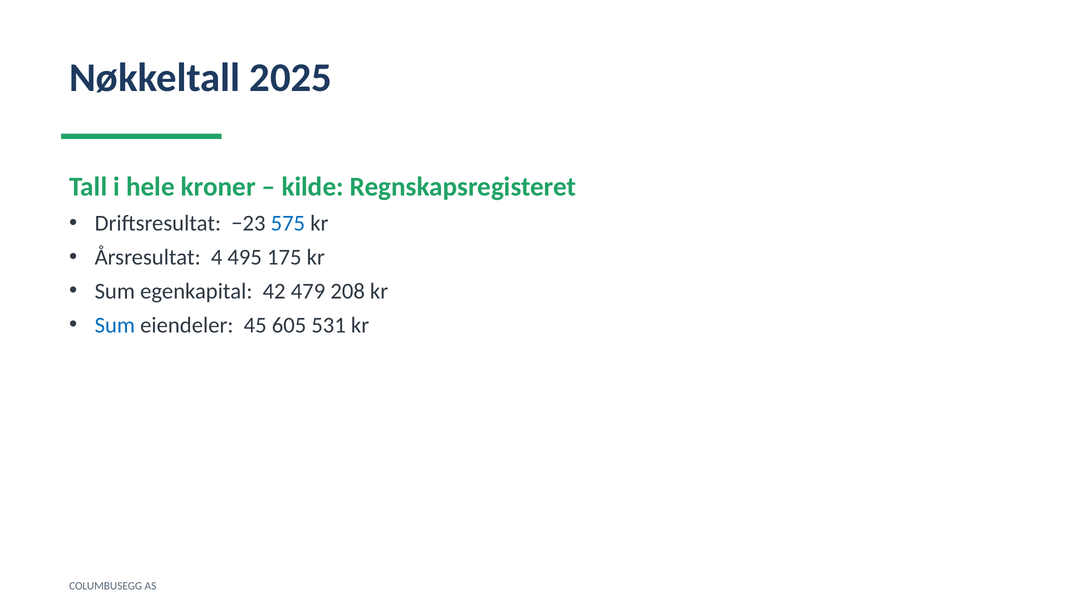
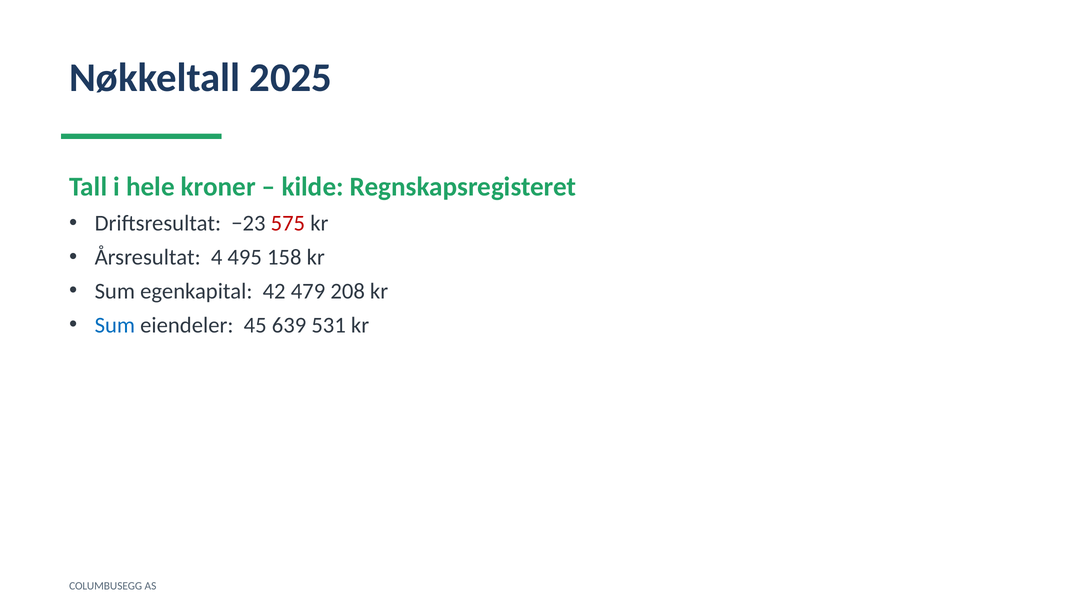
575 colour: blue -> red
175: 175 -> 158
605: 605 -> 639
